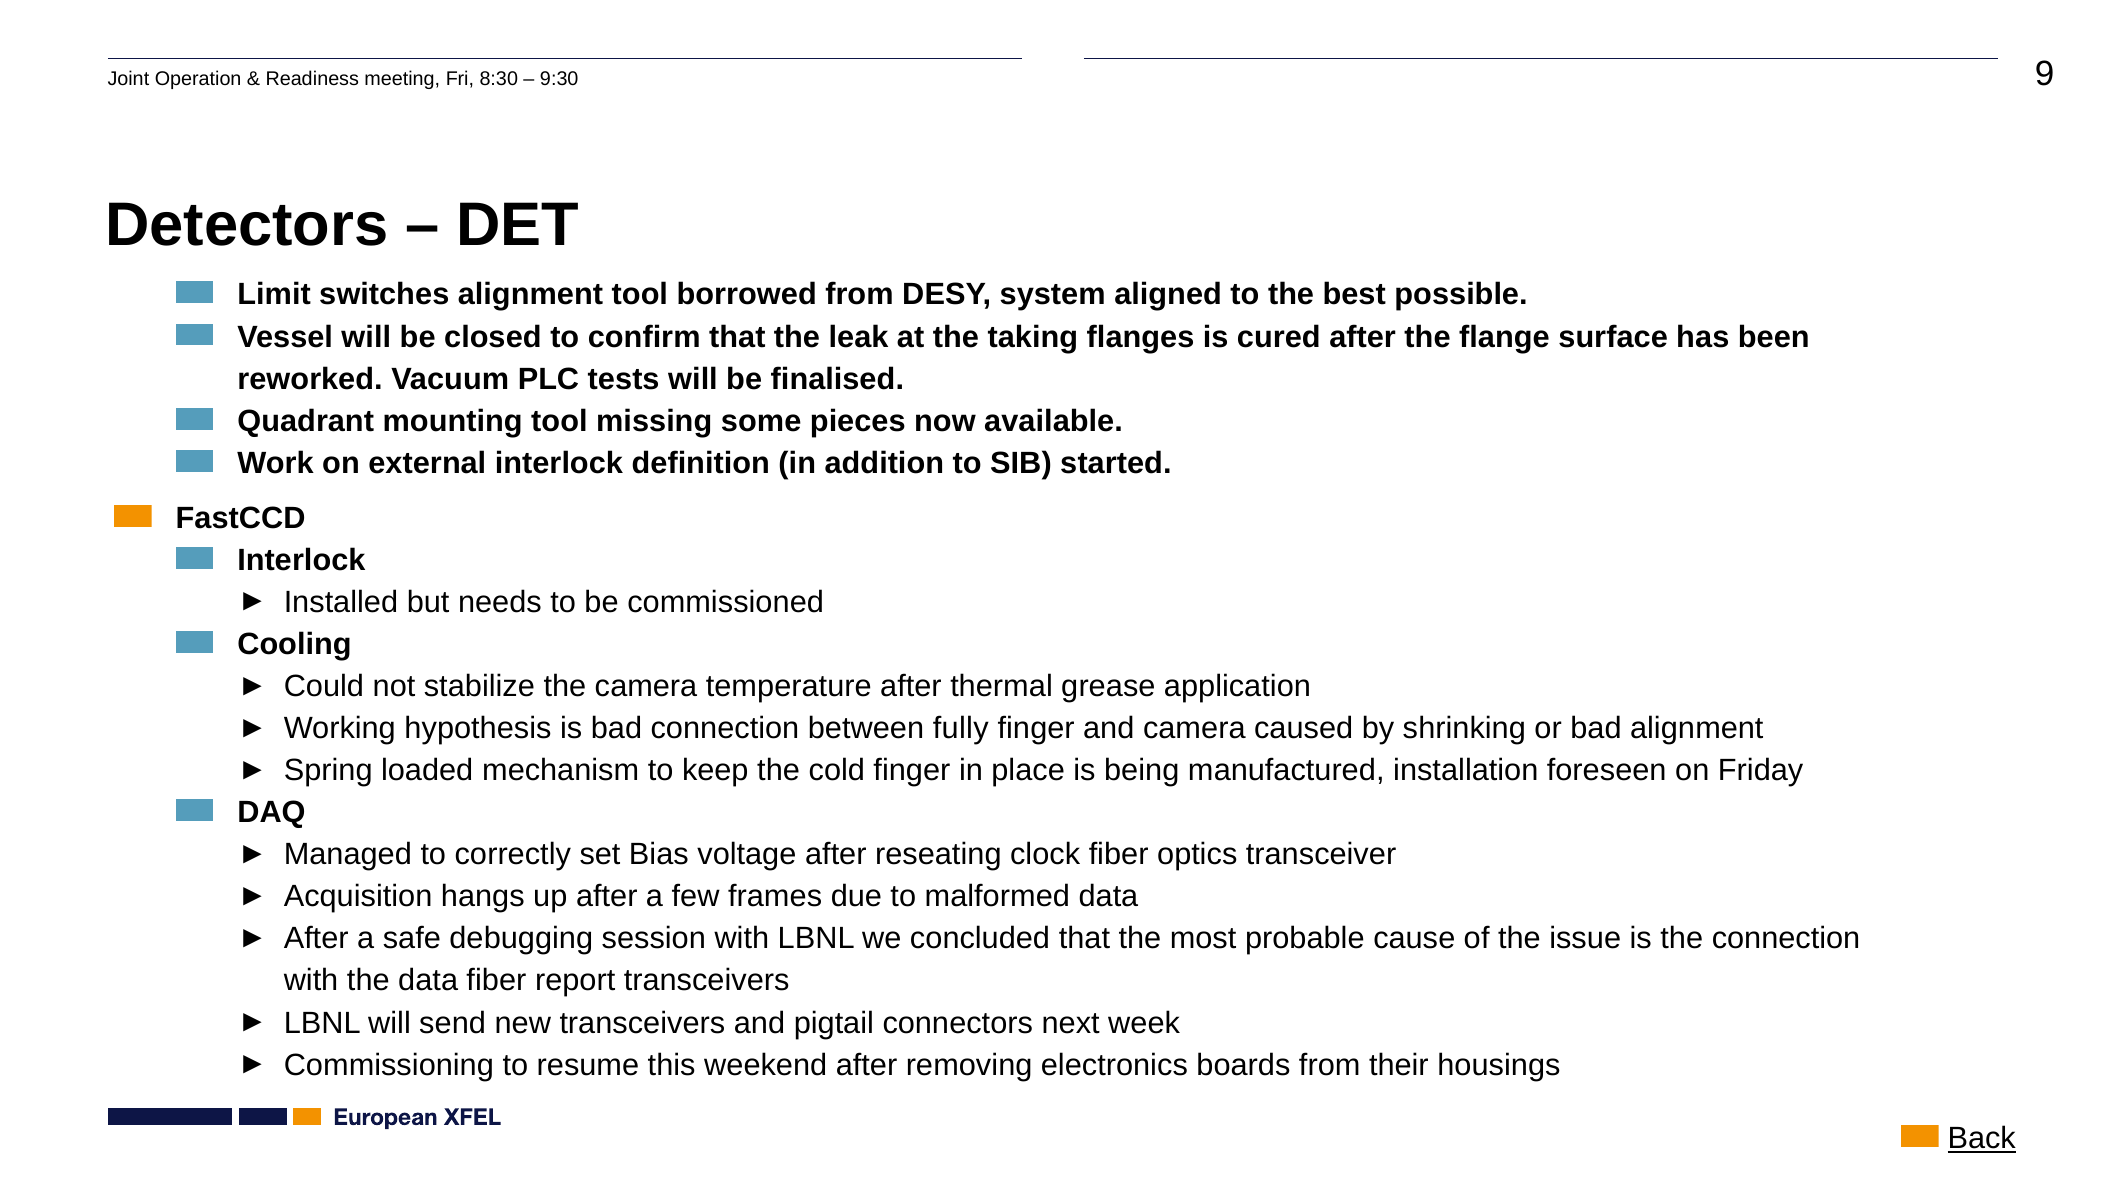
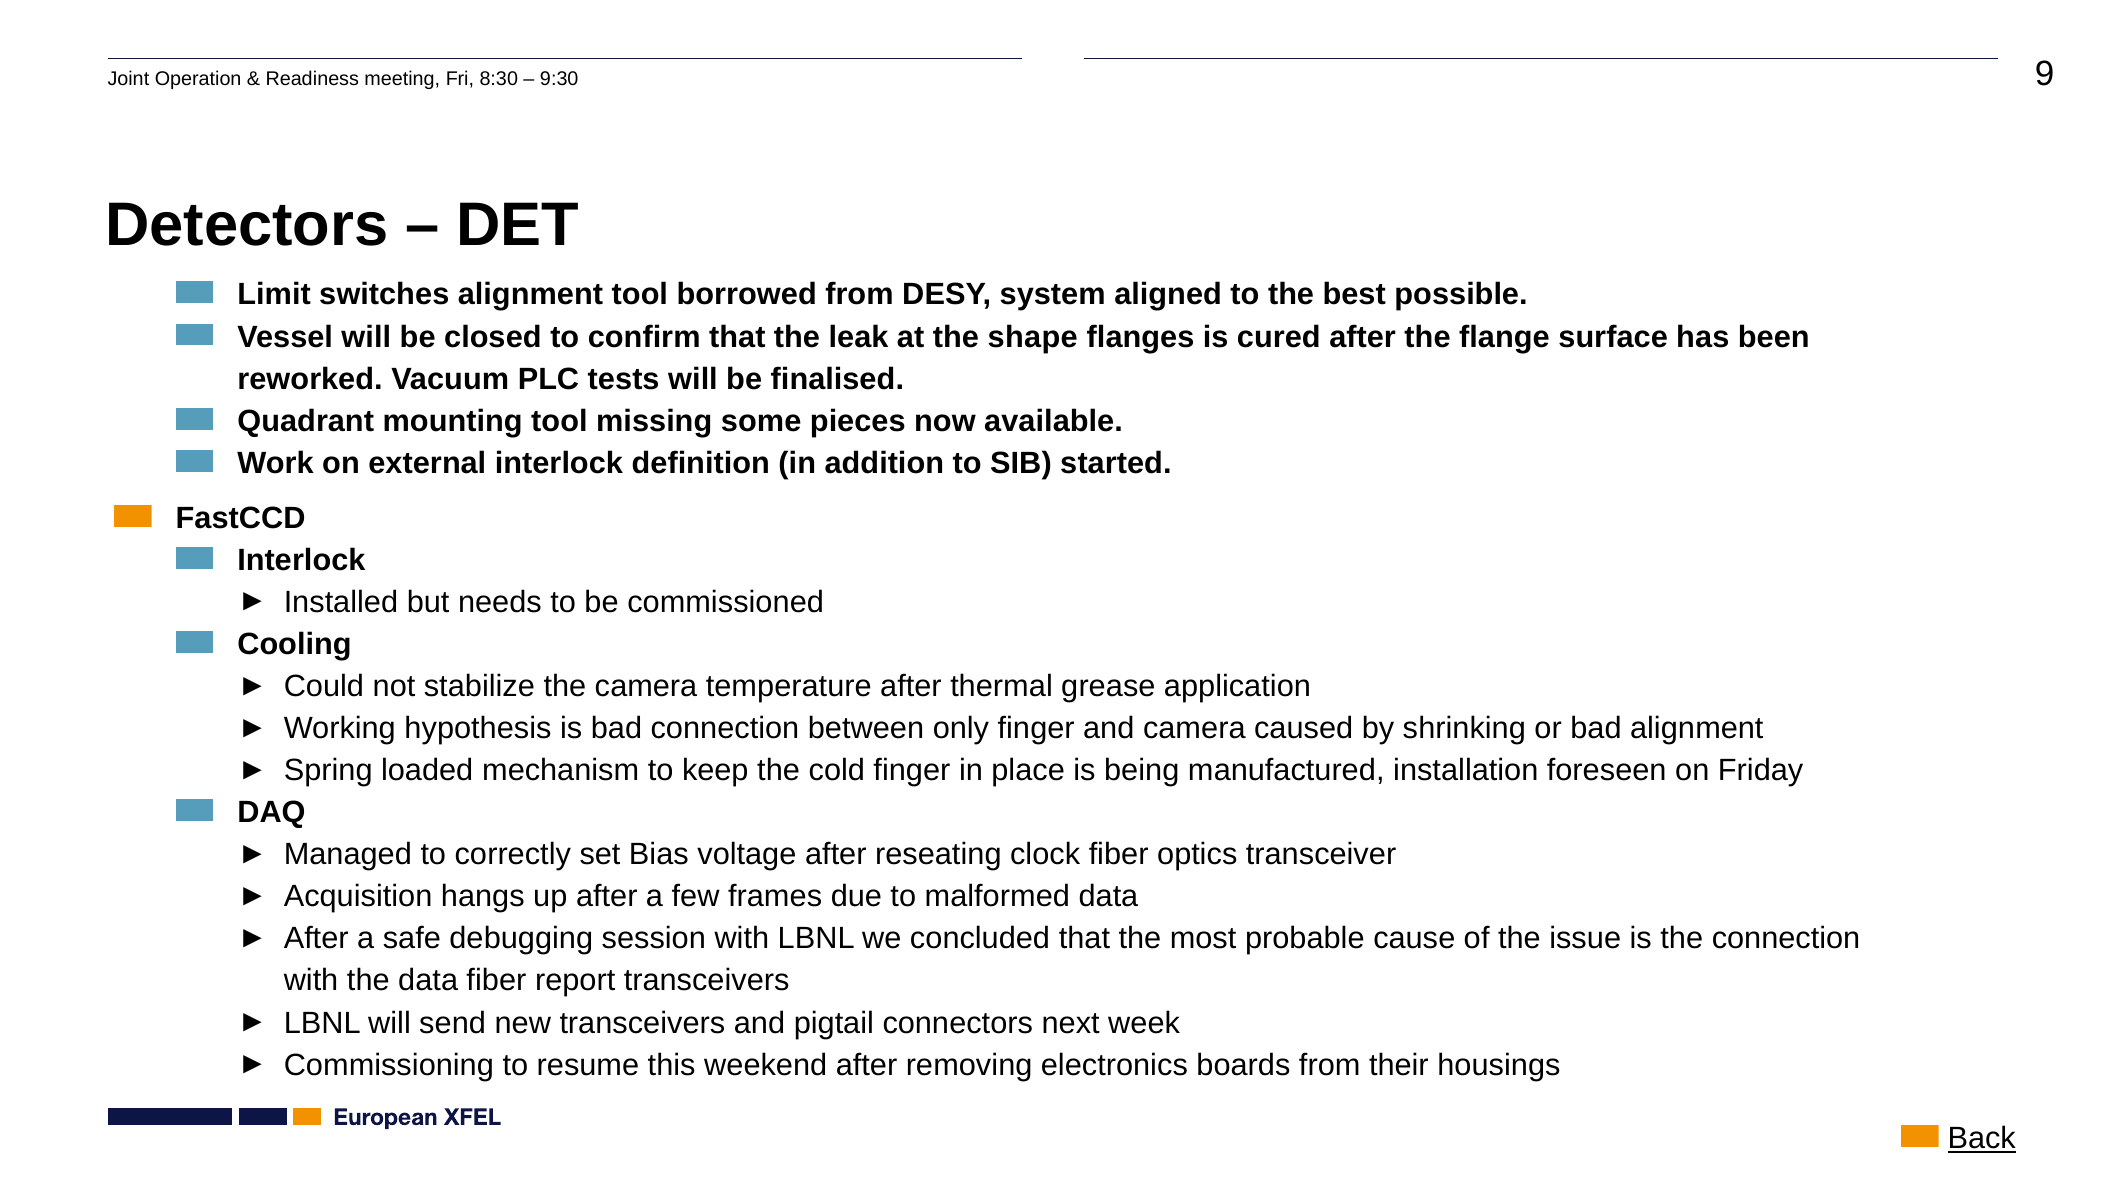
taking: taking -> shape
fully: fully -> only
